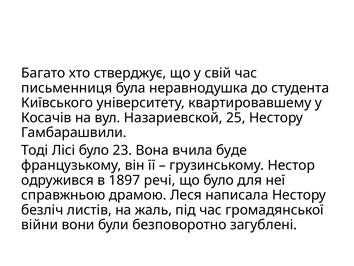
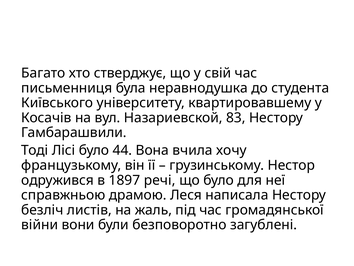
25: 25 -> 83
23: 23 -> 44
буде: буде -> хочу
